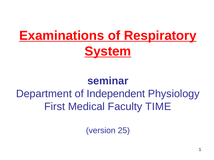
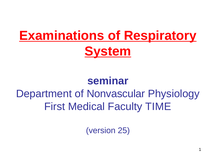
Independent: Independent -> Nonvascular
